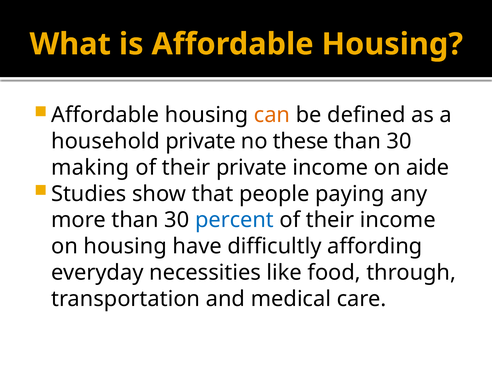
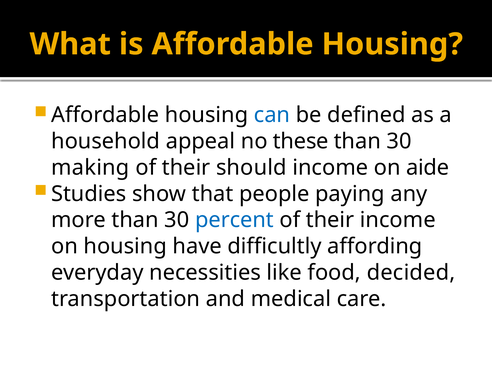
can colour: orange -> blue
household private: private -> appeal
their private: private -> should
through: through -> decided
